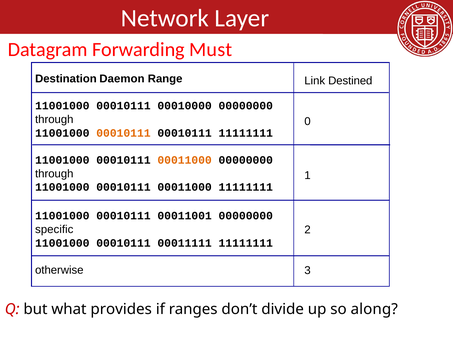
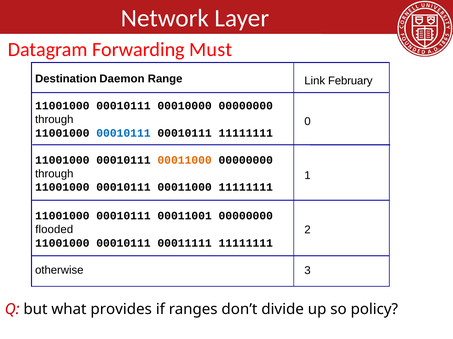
Destined: Destined -> February
00010111 at (123, 133) colour: orange -> blue
specific: specific -> flooded
along: along -> policy
